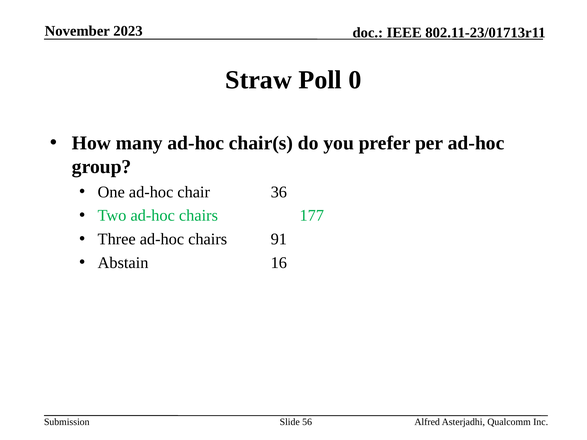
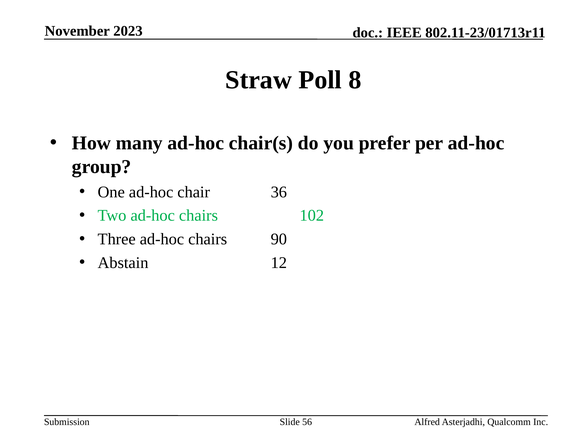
0: 0 -> 8
177: 177 -> 102
91: 91 -> 90
16: 16 -> 12
